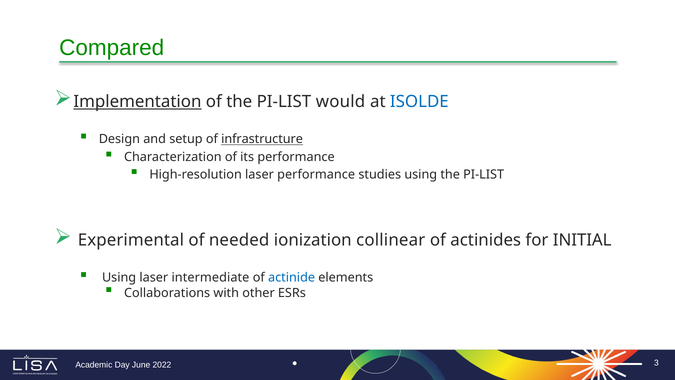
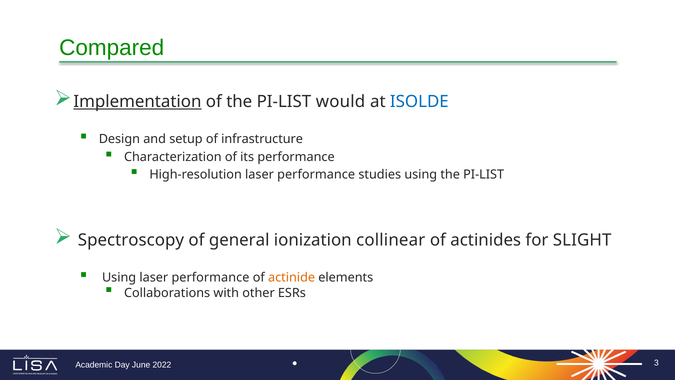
infrastructure underline: present -> none
Experimental: Experimental -> Spectroscopy
needed: needed -> general
INITIAL: INITIAL -> SLIGHT
Using laser intermediate: intermediate -> performance
actinide colour: blue -> orange
